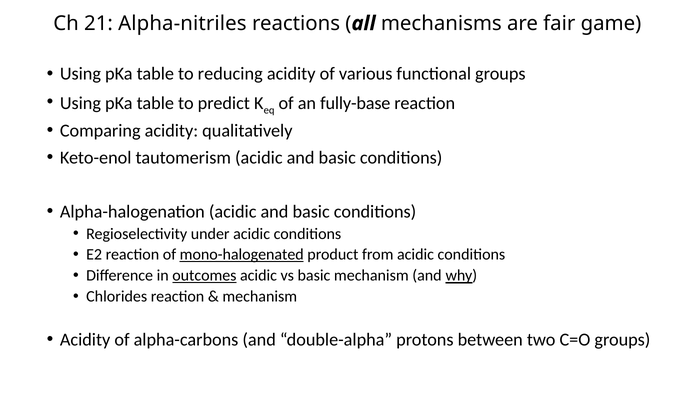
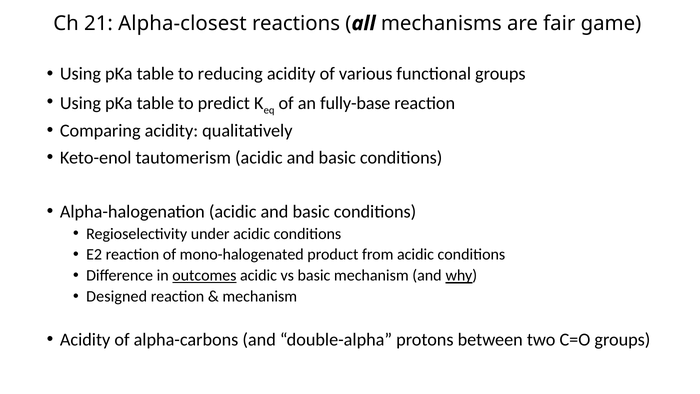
Alpha-nitriles: Alpha-nitriles -> Alpha-closest
mono-halogenated underline: present -> none
Chlorides: Chlorides -> Designed
